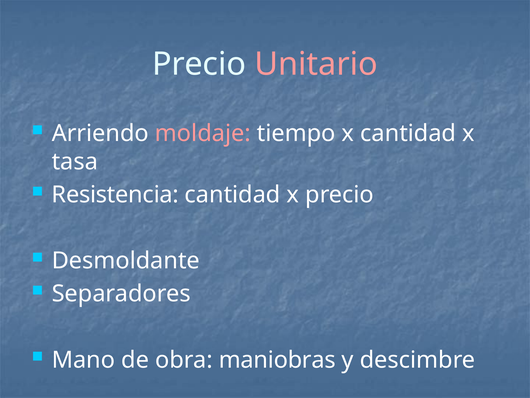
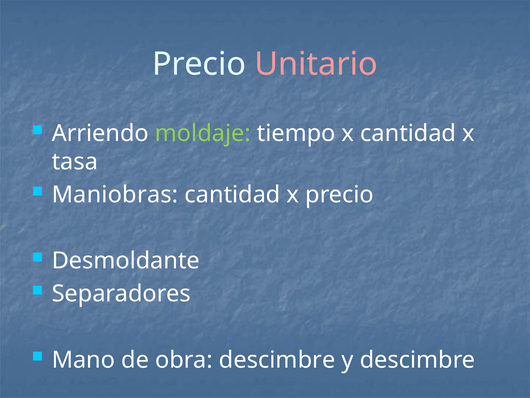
moldaje colour: pink -> light green
Resistencia: Resistencia -> Maniobras
obra maniobras: maniobras -> descimbre
